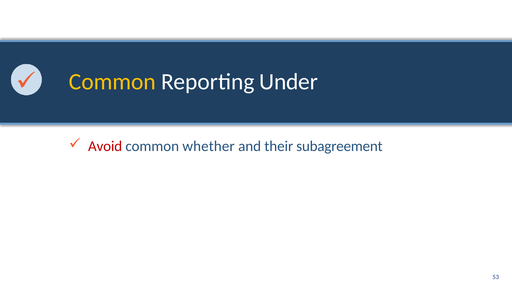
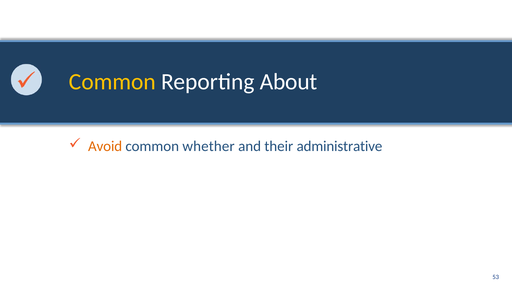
Under: Under -> About
Avoid colour: red -> orange
subagreement: subagreement -> administrative
